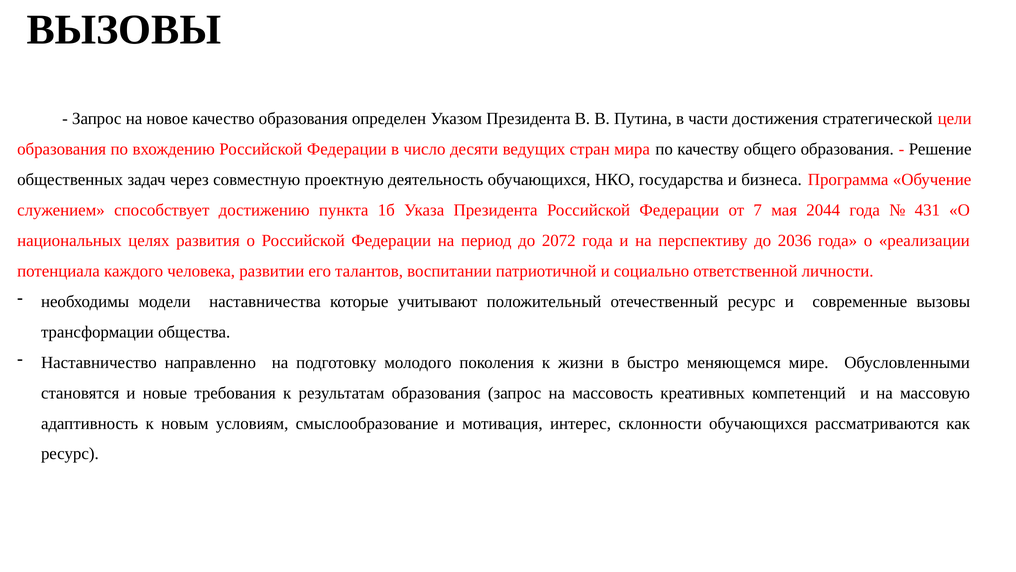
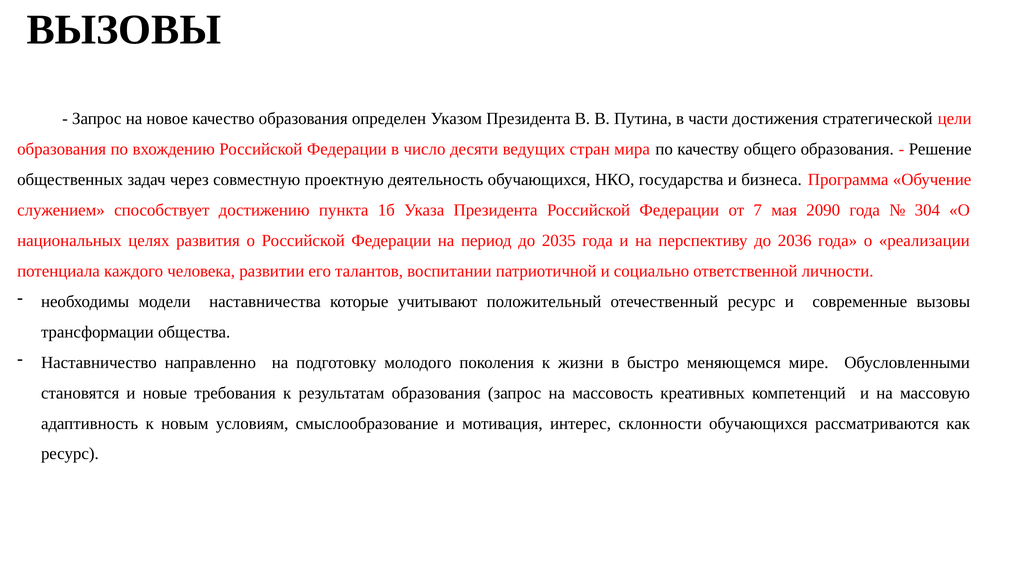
2044: 2044 -> 2090
431: 431 -> 304
2072: 2072 -> 2035
